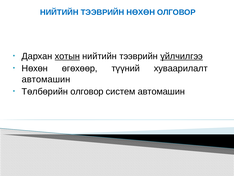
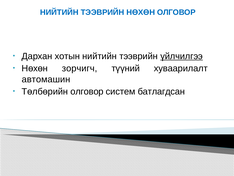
хотын underline: present -> none
өгөхөөр: өгөхөөр -> зорчигч
систем автомашин: автомашин -> батлагдсан
